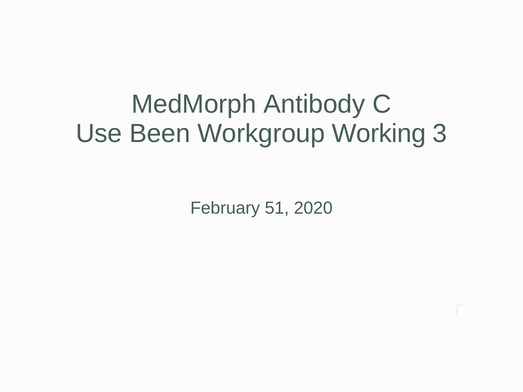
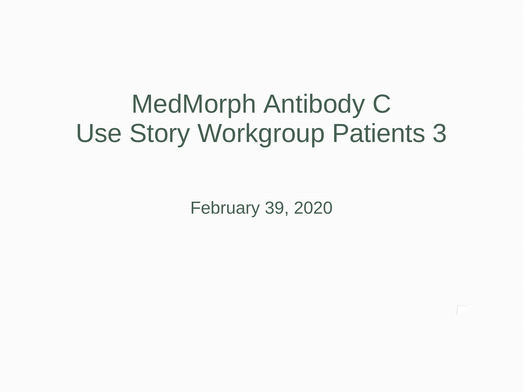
Been: Been -> Story
Working: Working -> Patients
51: 51 -> 39
